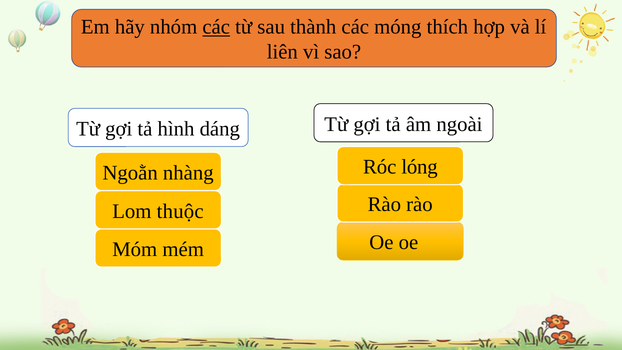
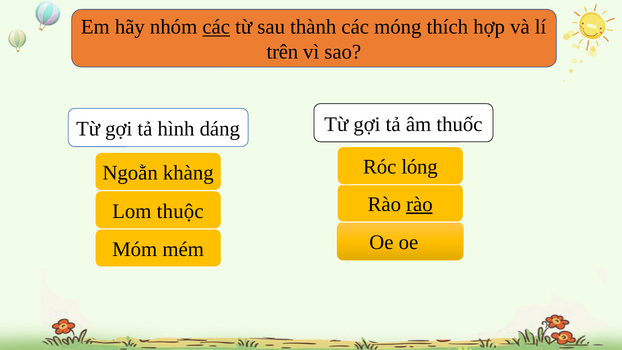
liên: liên -> trên
ngoài: ngoài -> thuốc
nhàng: nhàng -> khàng
rào at (419, 204) underline: none -> present
